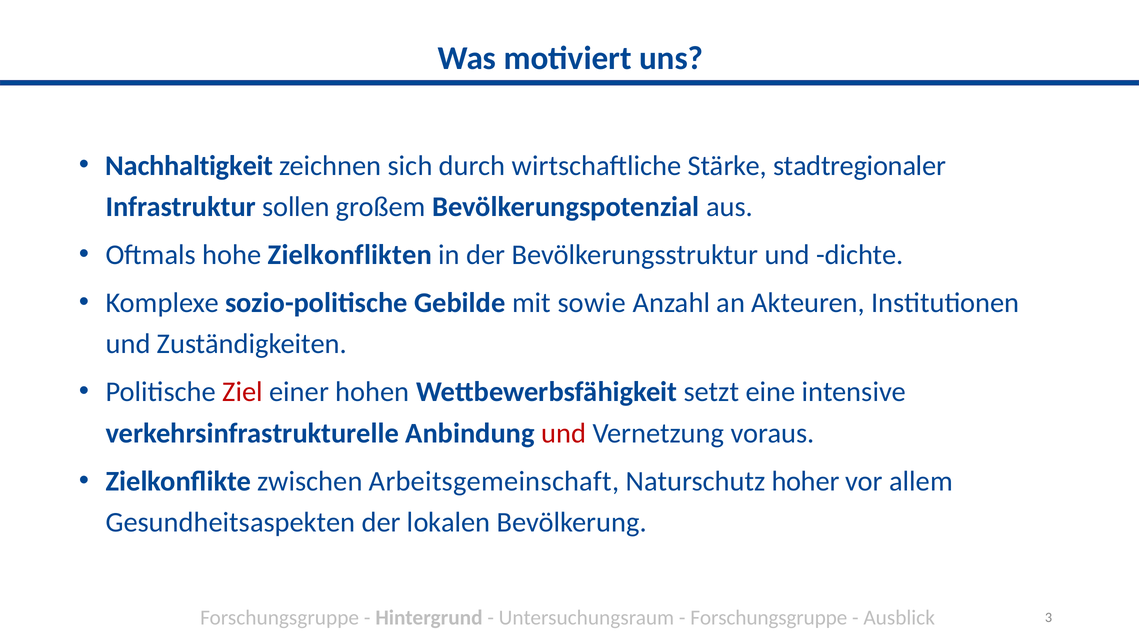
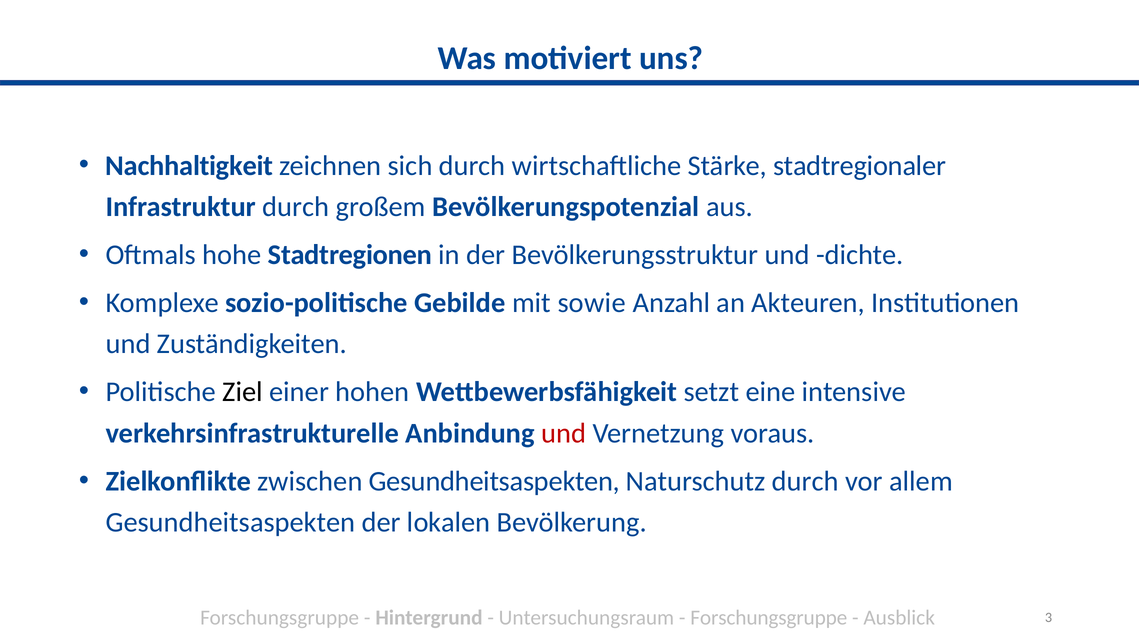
Infrastruktur sollen: sollen -> durch
Zielkonflikten: Zielkonflikten -> Stadtregionen
Ziel colour: red -> black
zwischen Arbeitsgemeinschaft: Arbeitsgemeinschaft -> Gesundheitsaspekten
Naturschutz hoher: hoher -> durch
